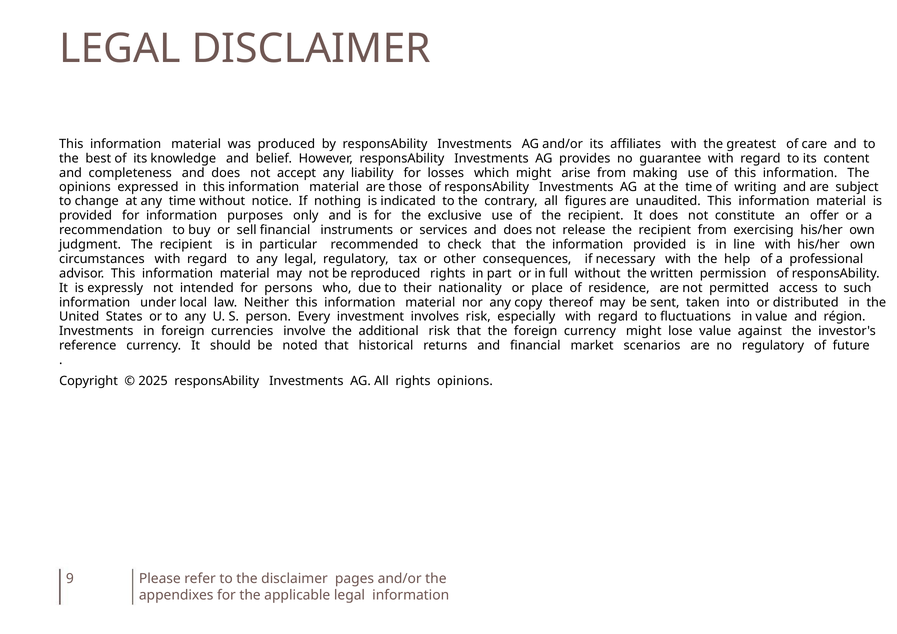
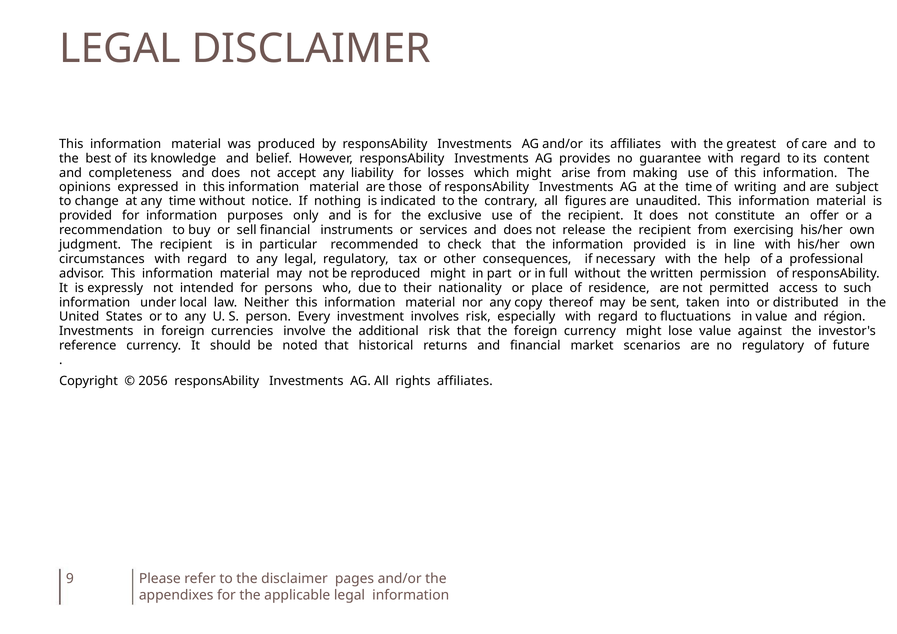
reproduced rights: rights -> might
2025: 2025 -> 2056
rights opinions: opinions -> affiliates
